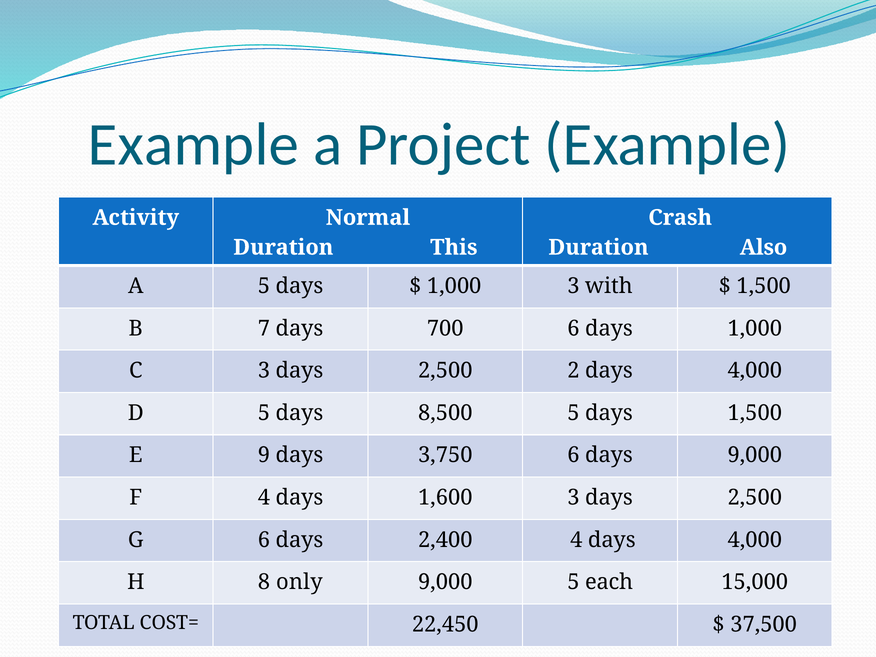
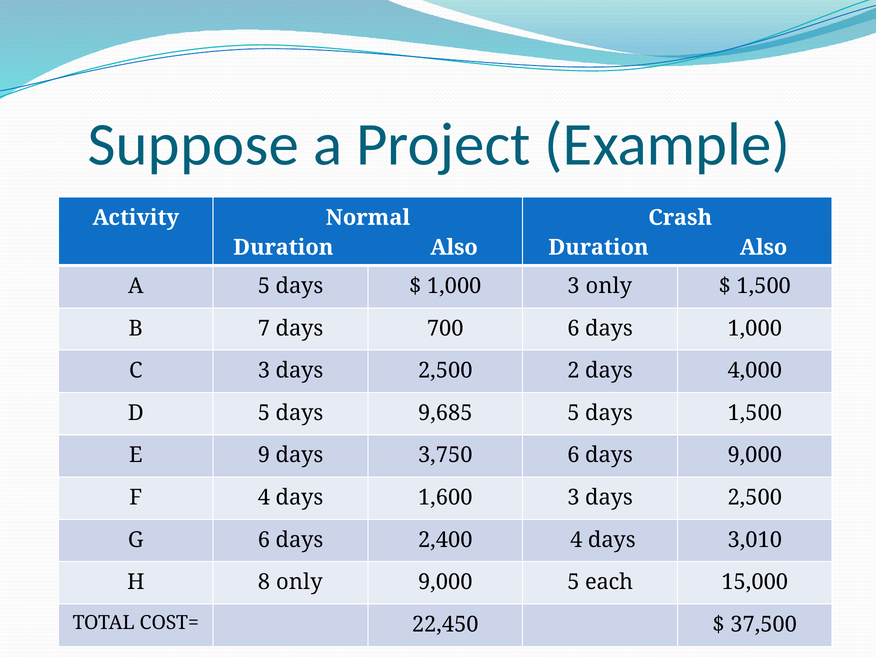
Example at (193, 145): Example -> Suppose
This at (454, 247): This -> Also
3 with: with -> only
8,500: 8,500 -> 9,685
4 days 4,000: 4,000 -> 3,010
